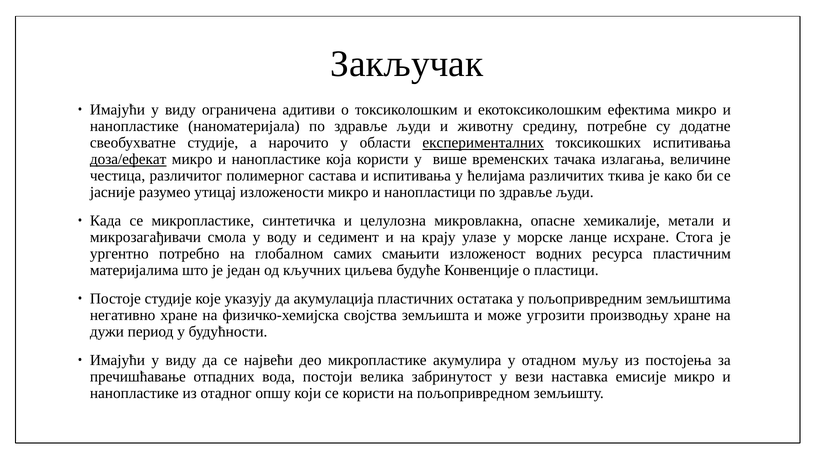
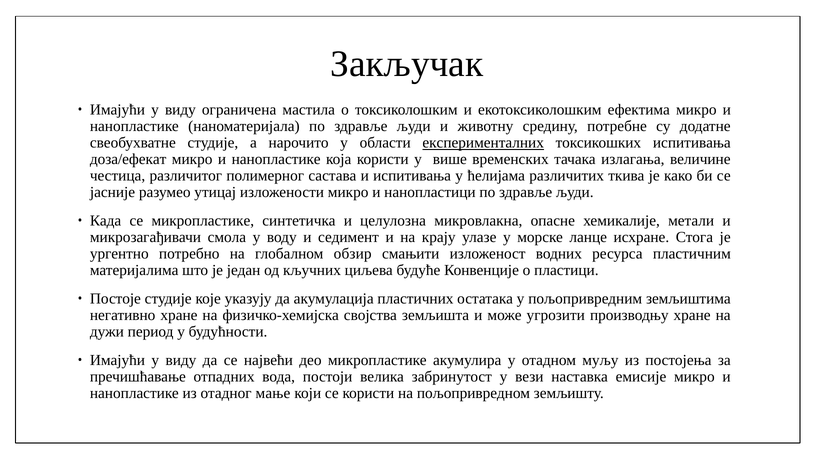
адитиви: адитиви -> мастила
доза/ефекат underline: present -> none
самих: самих -> обзир
опшу: опшу -> мање
